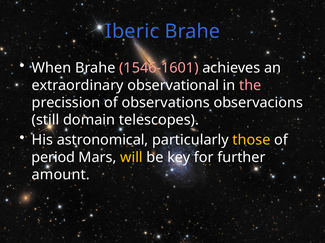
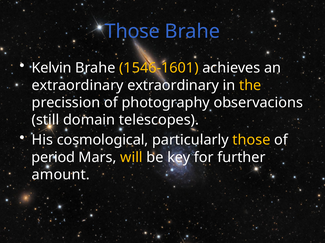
Iberic at (132, 31): Iberic -> Those
When: When -> Kelvin
1546-1601 colour: pink -> yellow
extraordinary observational: observational -> extraordinary
the colour: pink -> yellow
observations: observations -> photography
astronomical: astronomical -> cosmological
